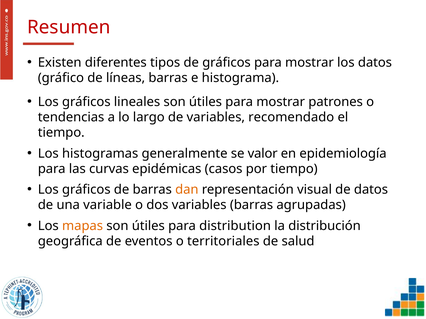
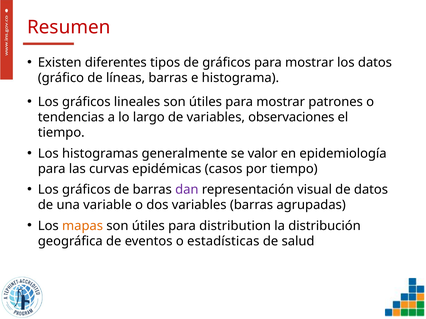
recomendado: recomendado -> observaciones
dan colour: orange -> purple
territoriales: territoriales -> estadísticas
